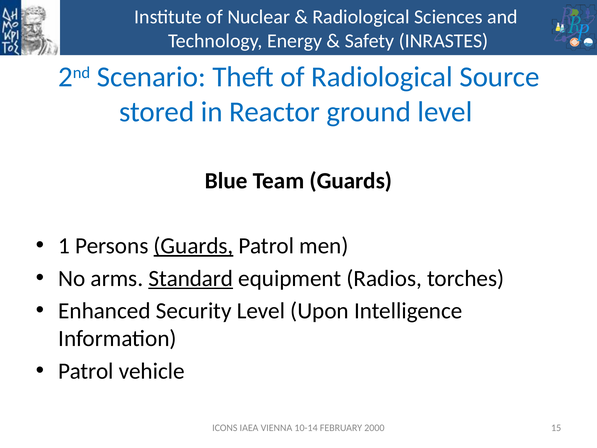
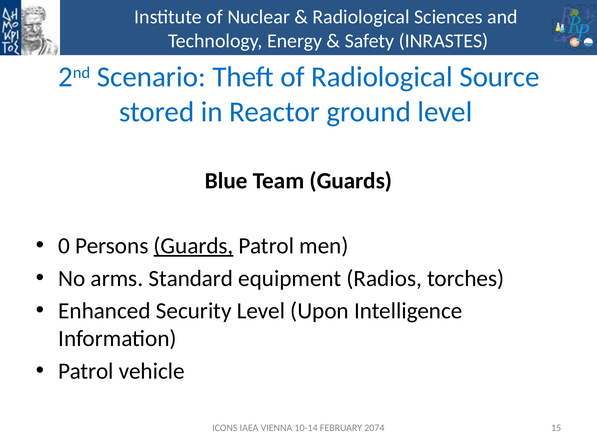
1: 1 -> 0
Standard underline: present -> none
2000: 2000 -> 2074
